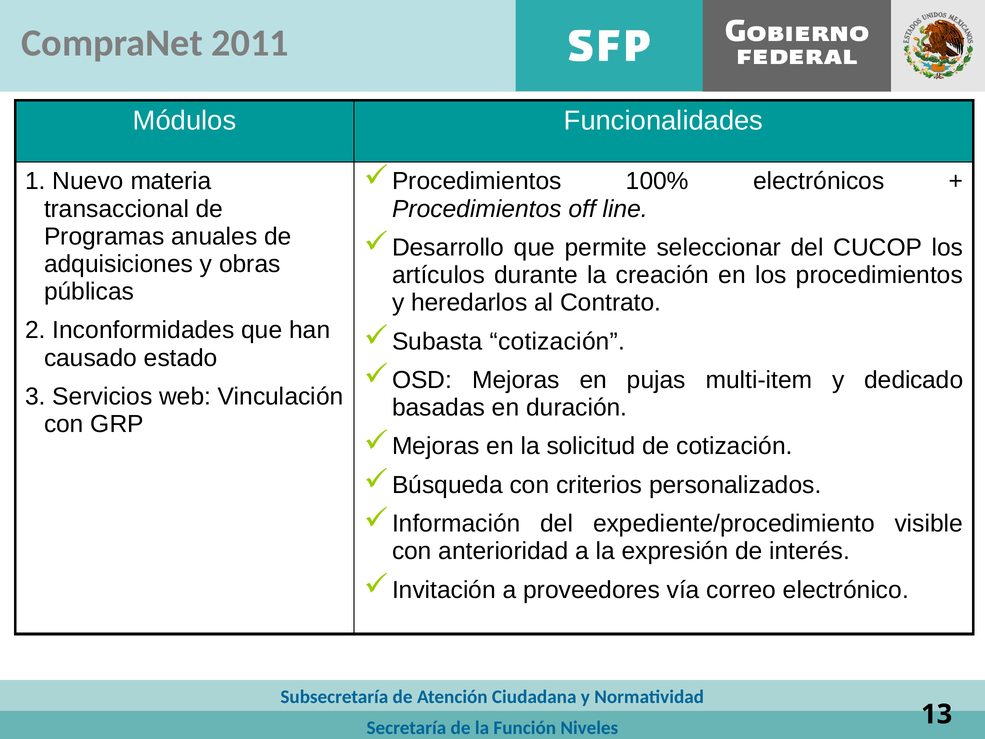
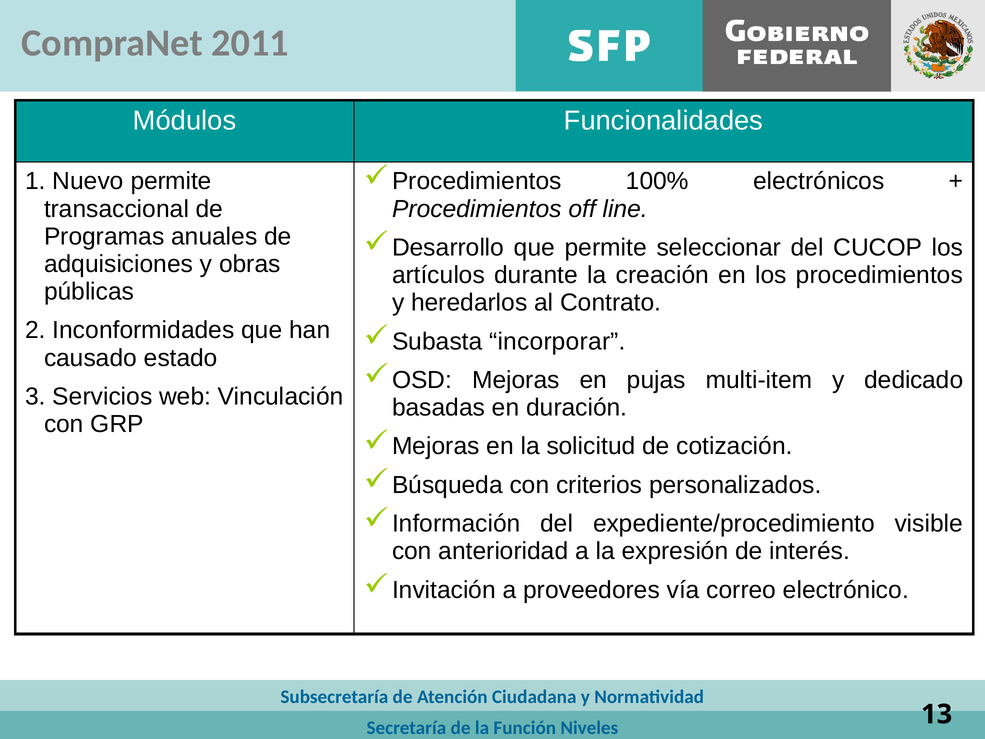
Nuevo materia: materia -> permite
Subasta cotización: cotización -> incorporar
